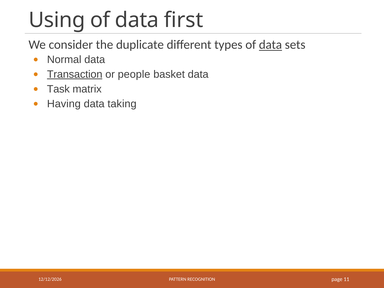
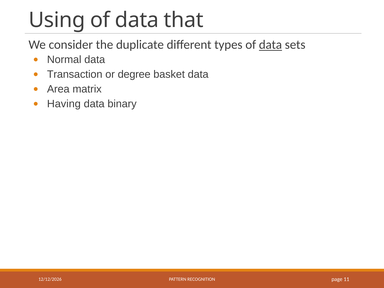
first: first -> that
Transaction underline: present -> none
people: people -> degree
Task: Task -> Area
taking: taking -> binary
